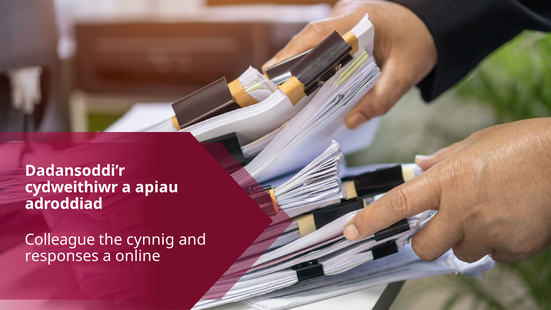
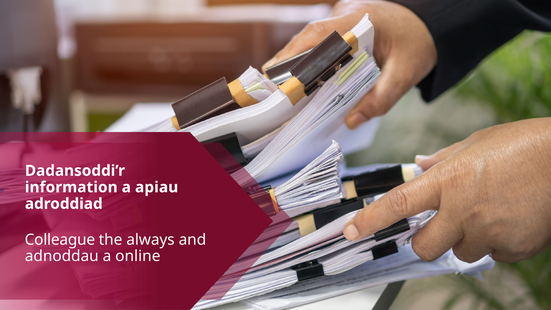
cydweithiwr: cydweithiwr -> information
cynnig: cynnig -> always
responses: responses -> adnoddau
